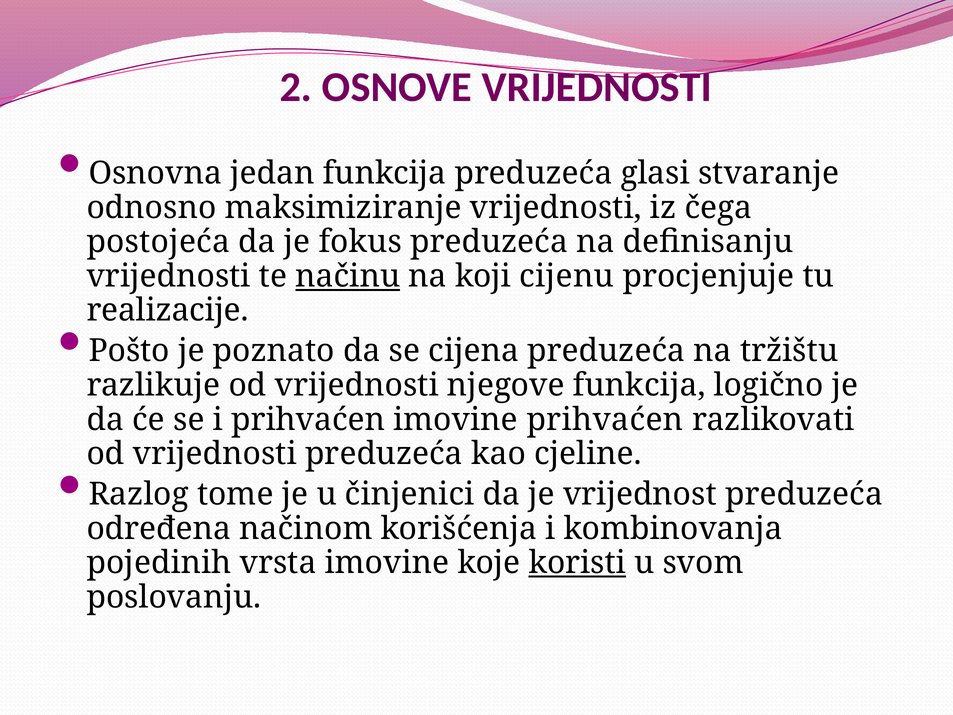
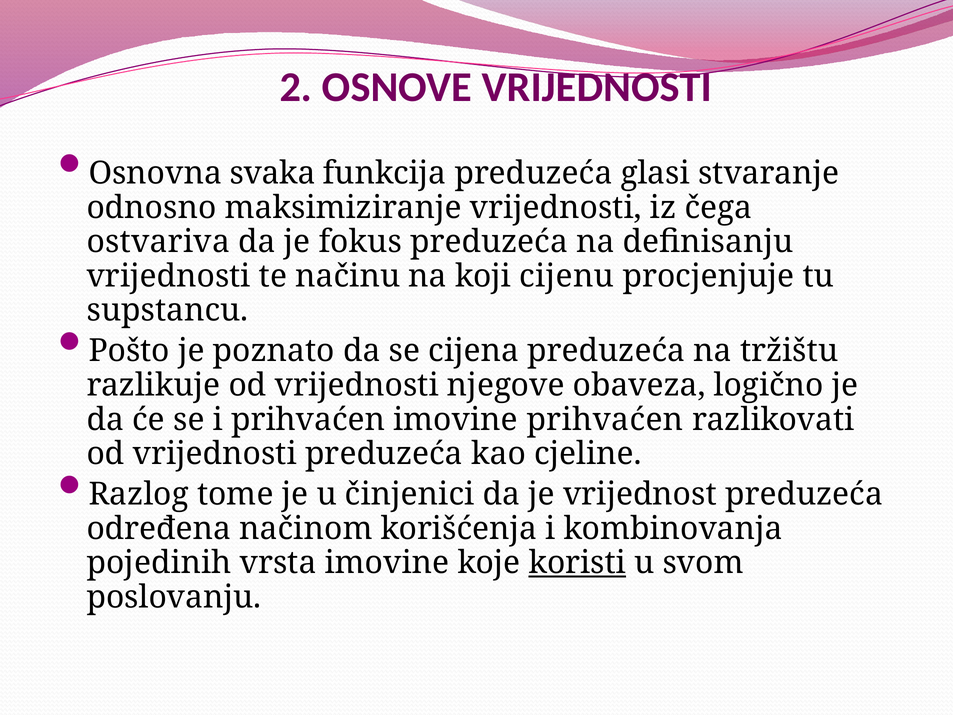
jedan: jedan -> svaka
postojeća: postojeća -> ostvariva
načinu underline: present -> none
realizacije: realizacije -> supstancu
njegove funkcija: funkcija -> obaveza
